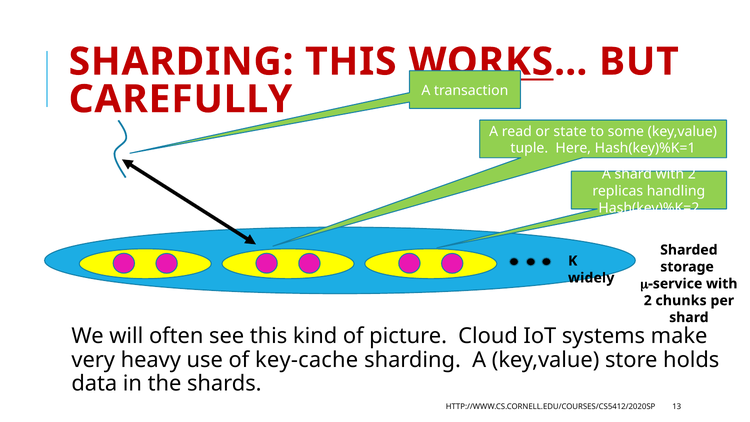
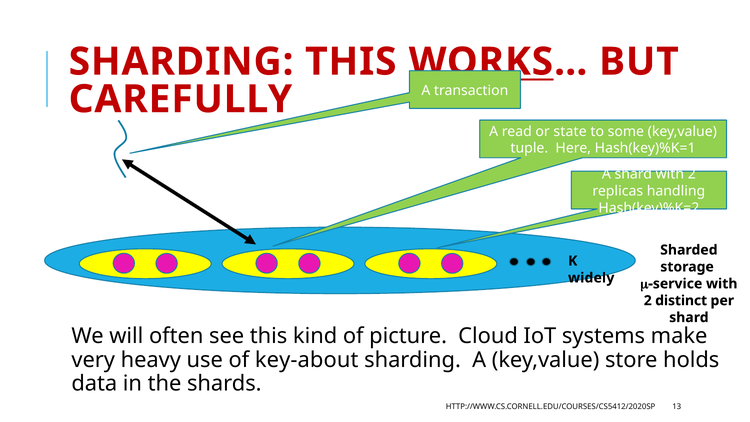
chunks: chunks -> distinct
key-cache: key-cache -> key-about
